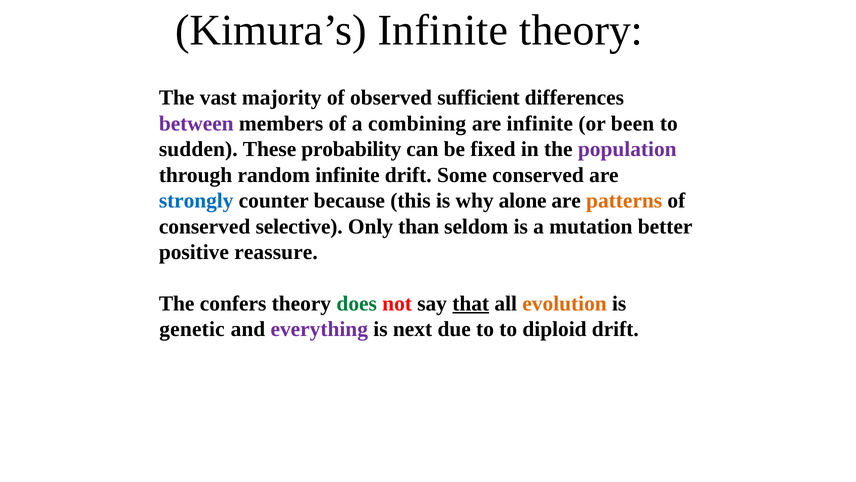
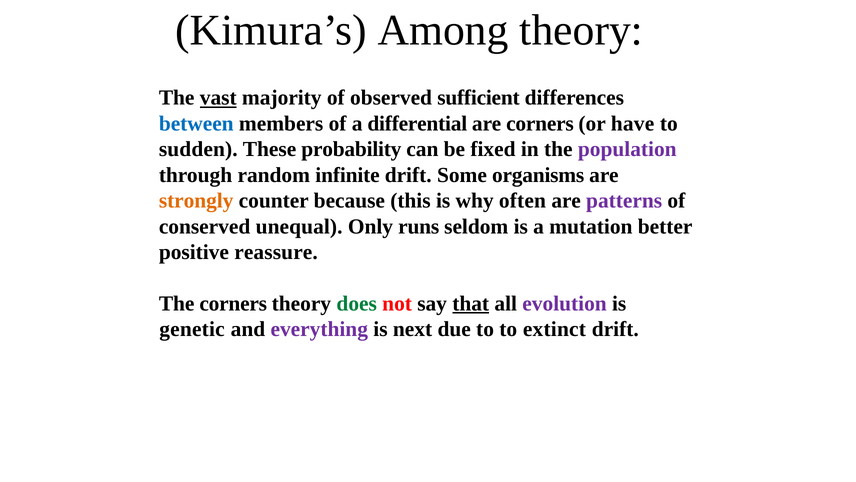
Kimura’s Infinite: Infinite -> Among
vast underline: none -> present
between colour: purple -> blue
combining: combining -> differential
are infinite: infinite -> corners
been: been -> have
Some conserved: conserved -> organisms
strongly colour: blue -> orange
alone: alone -> often
patterns colour: orange -> purple
selective: selective -> unequal
than: than -> runs
The confers: confers -> corners
evolution colour: orange -> purple
diploid: diploid -> extinct
